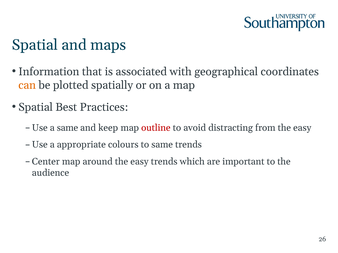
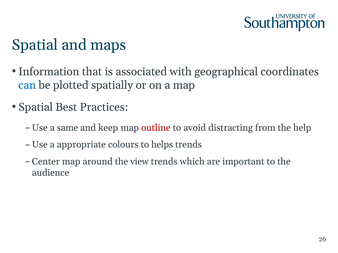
can colour: orange -> blue
from the easy: easy -> help
to same: same -> helps
around the easy: easy -> view
